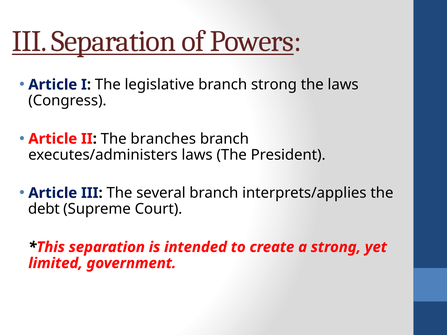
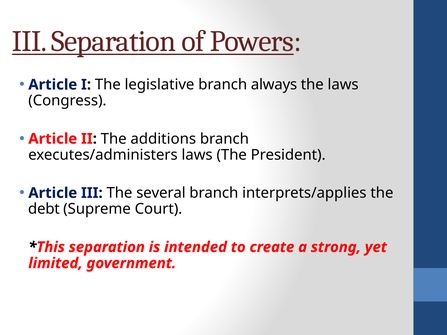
branch strong: strong -> always
branches: branches -> additions
